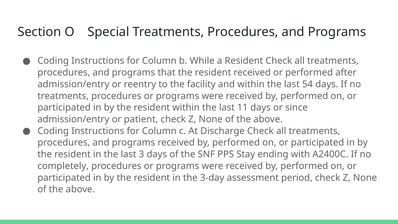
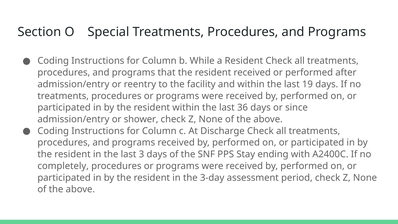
54: 54 -> 19
11: 11 -> 36
patient: patient -> shower
